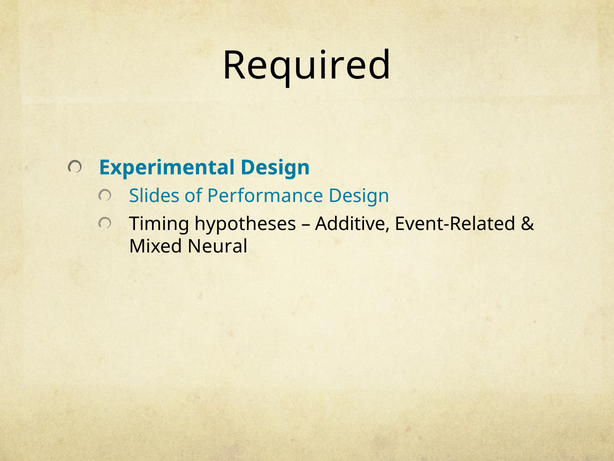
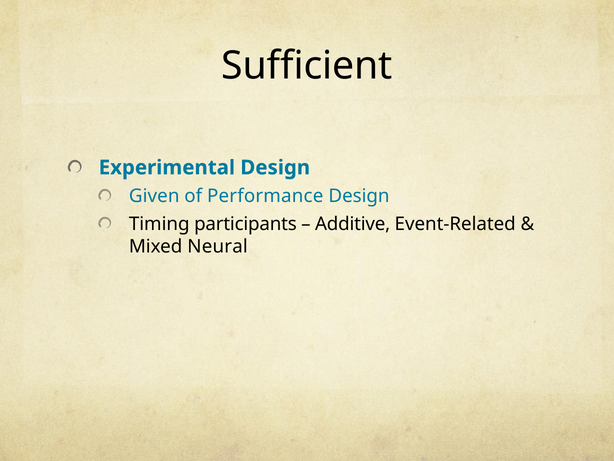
Required: Required -> Sufficient
Slides: Slides -> Given
hypotheses: hypotheses -> participants
